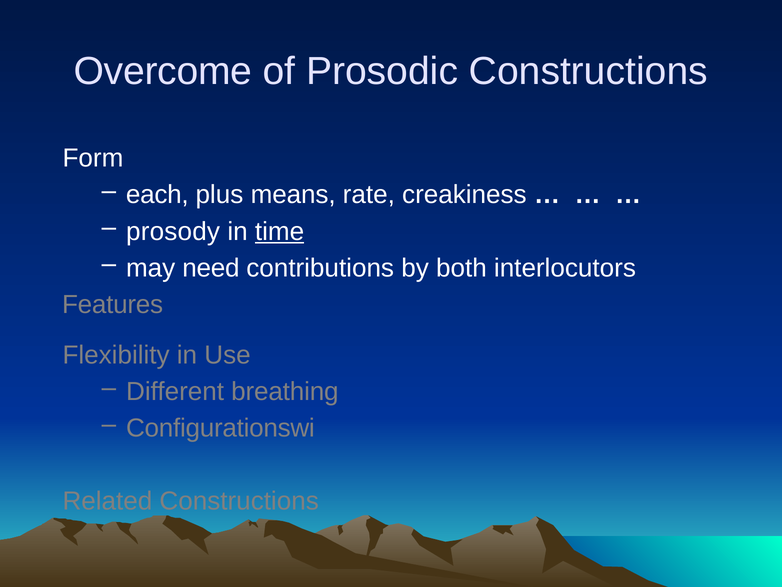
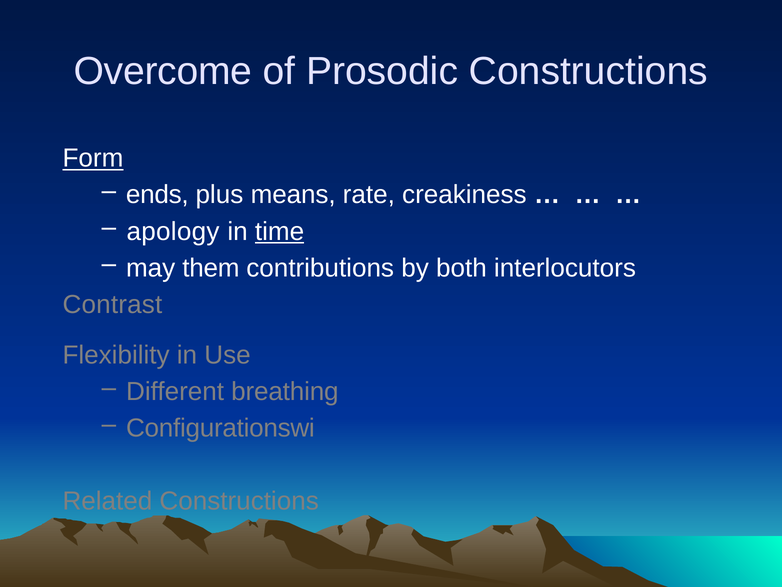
Form underline: none -> present
each: each -> ends
prosody: prosody -> apology
need: need -> them
Features: Features -> Contrast
